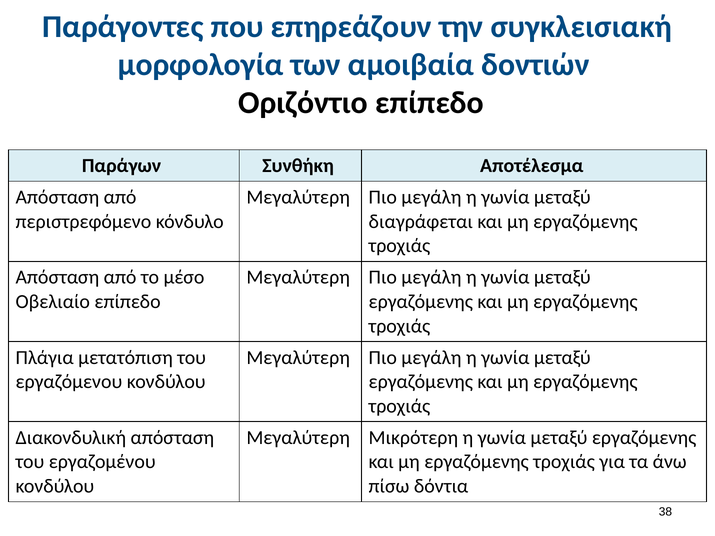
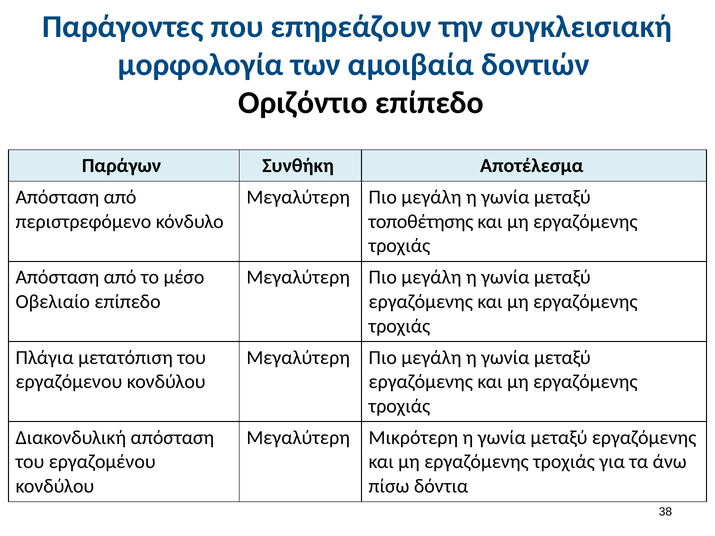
διαγράφεται: διαγράφεται -> τοποθέτησης
